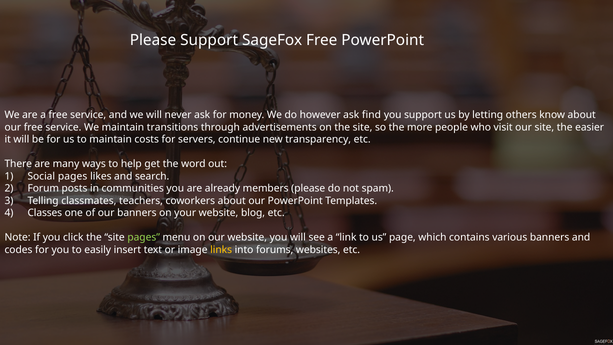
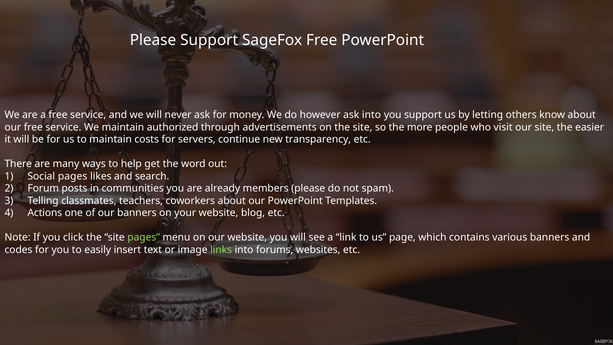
ask find: find -> into
transitions: transitions -> authorized
Classes: Classes -> Actions
links colour: yellow -> light green
